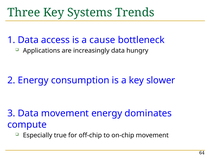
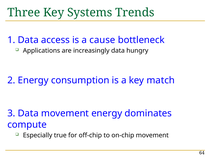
slower: slower -> match
